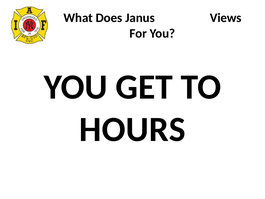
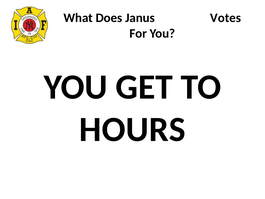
Views: Views -> Votes
